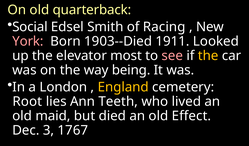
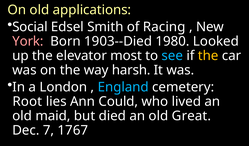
quarterback: quarterback -> applications
1911: 1911 -> 1980
see colour: pink -> light blue
being: being -> harsh
England colour: yellow -> light blue
Teeth: Teeth -> Could
Effect: Effect -> Great
3: 3 -> 7
